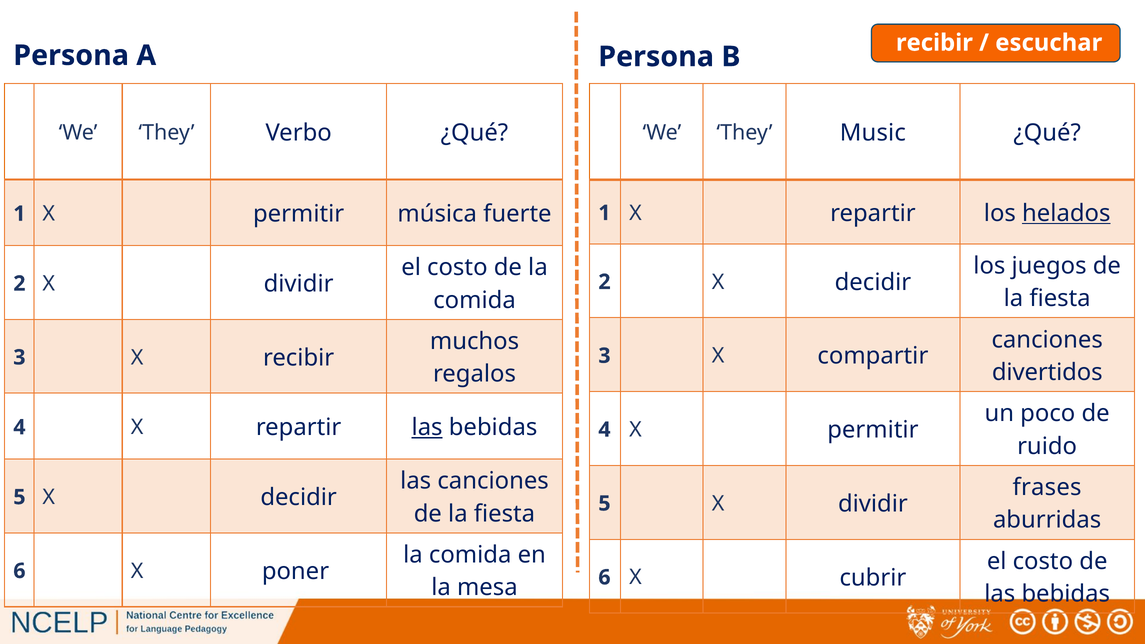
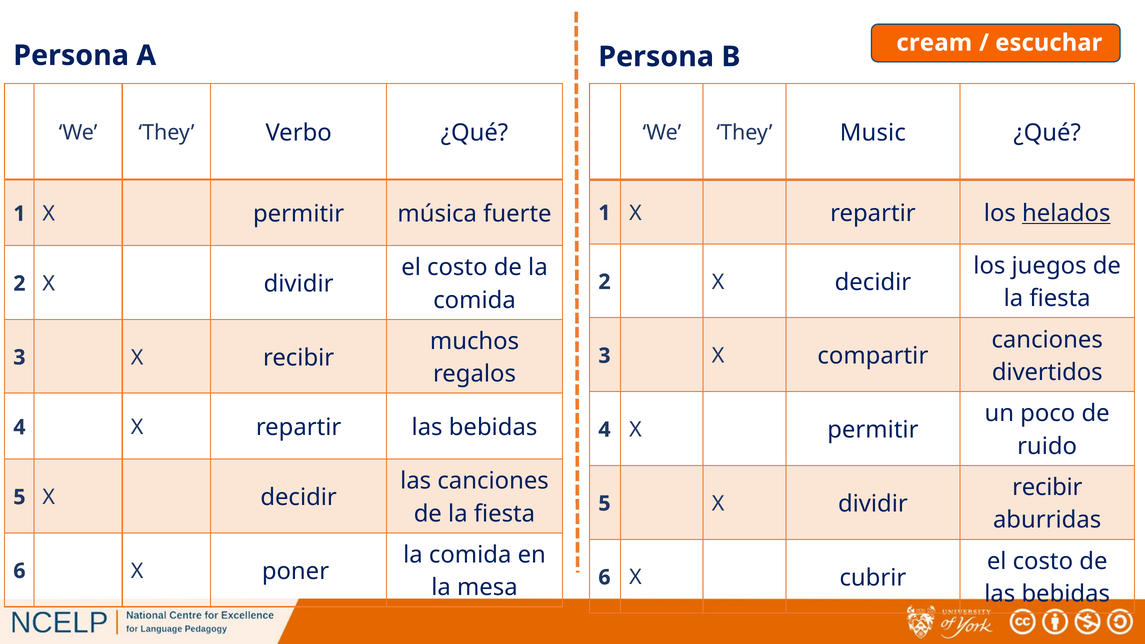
recibir at (934, 43): recibir -> cream
las at (427, 428) underline: present -> none
frases at (1047, 487): frases -> recibir
